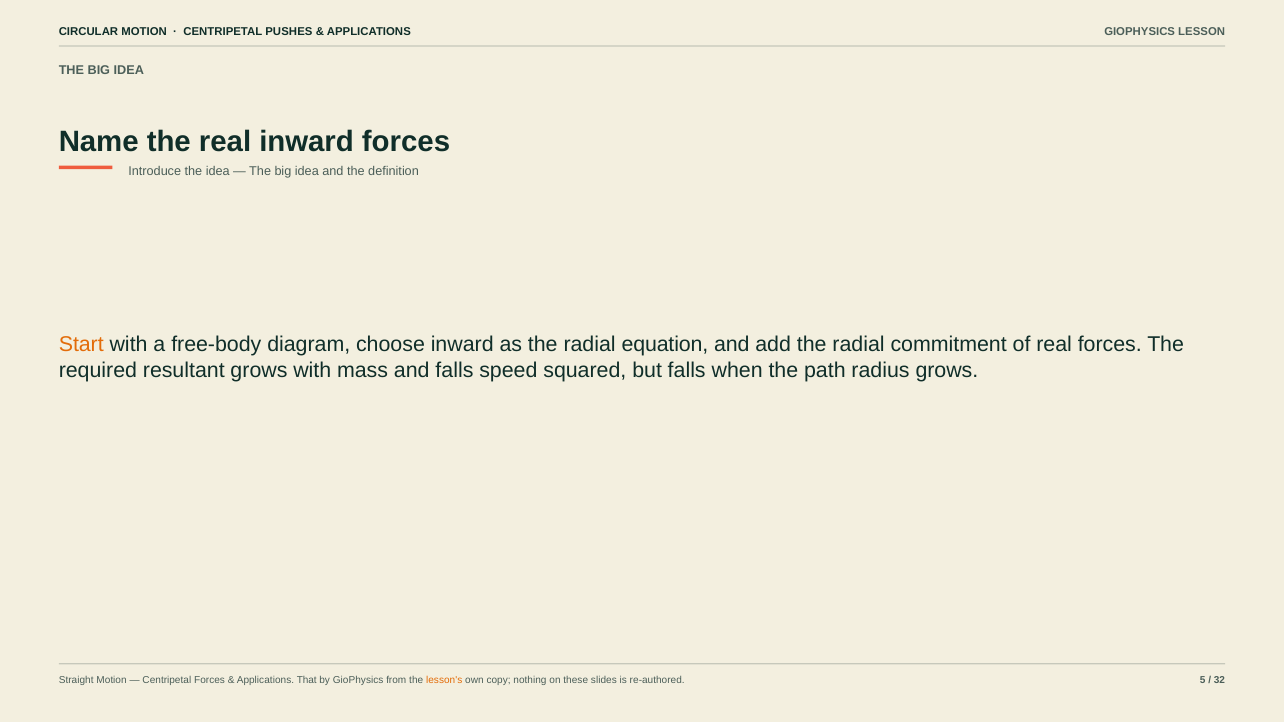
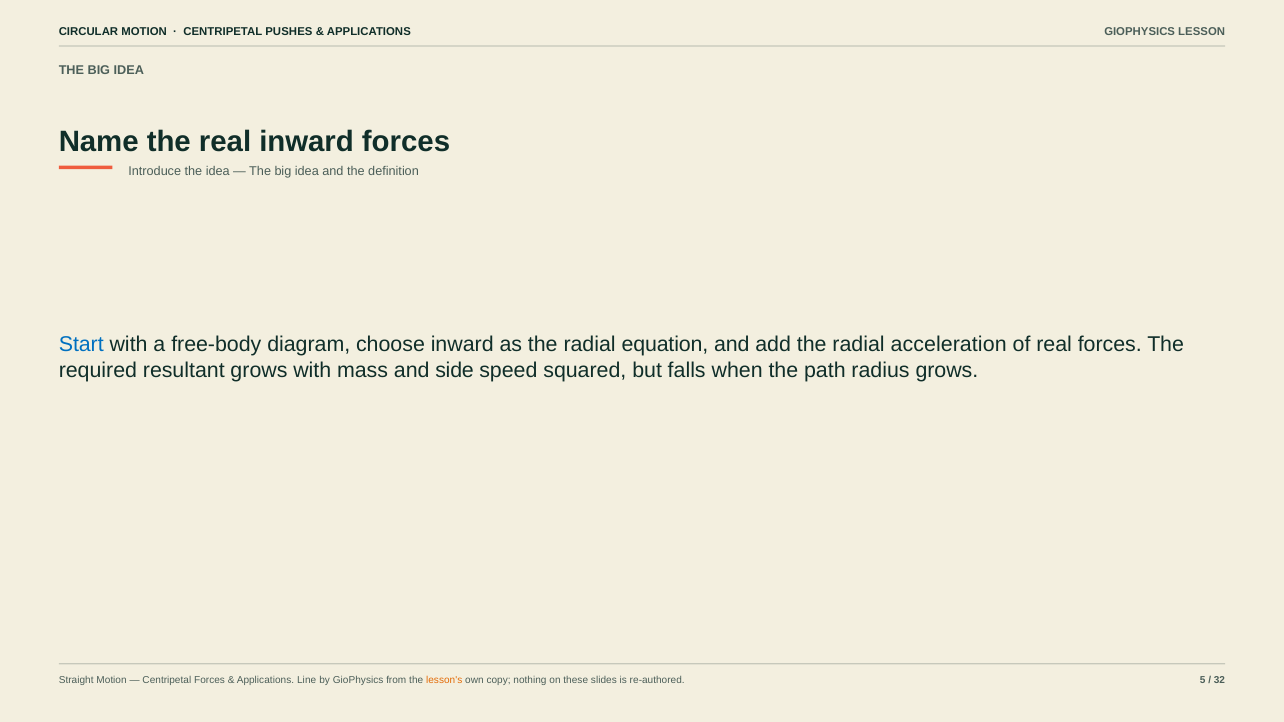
Start colour: orange -> blue
commitment: commitment -> acceleration
and falls: falls -> side
That: That -> Line
